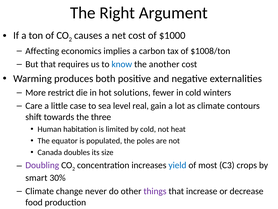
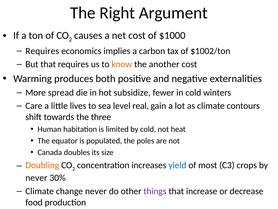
Affecting at (42, 51): Affecting -> Requires
$1008/ton: $1008/ton -> $1002/ton
know colour: blue -> orange
restrict: restrict -> spread
solutions: solutions -> subsidize
case: case -> lives
Doubling colour: purple -> orange
smart at (36, 177): smart -> never
